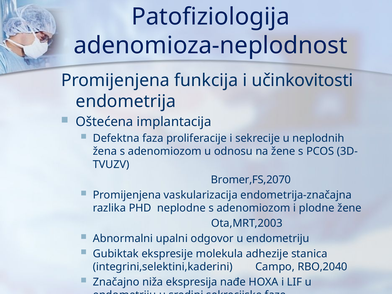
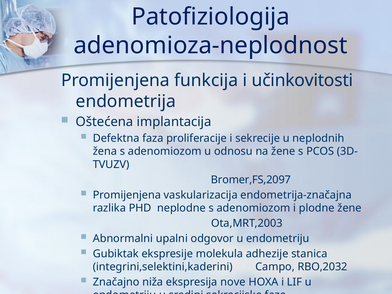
Bromer,FS,2070: Bromer,FS,2070 -> Bromer,FS,2097
RBO,2040: RBO,2040 -> RBO,2032
nađe: nađe -> nove
